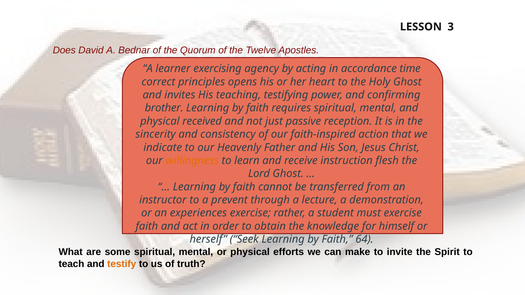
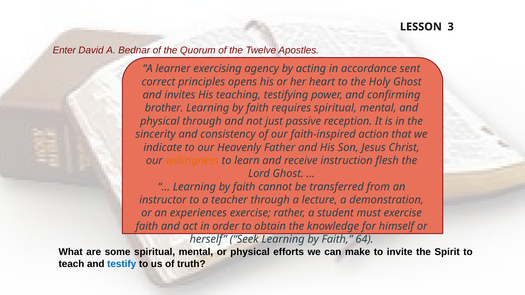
Does: Does -> Enter
time: time -> sent
physical received: received -> through
prevent: prevent -> teacher
testify colour: orange -> blue
